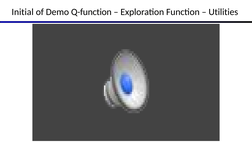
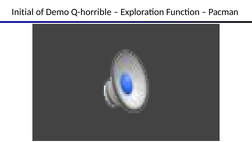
Q-function: Q-function -> Q-horrible
Utilities: Utilities -> Pacman
